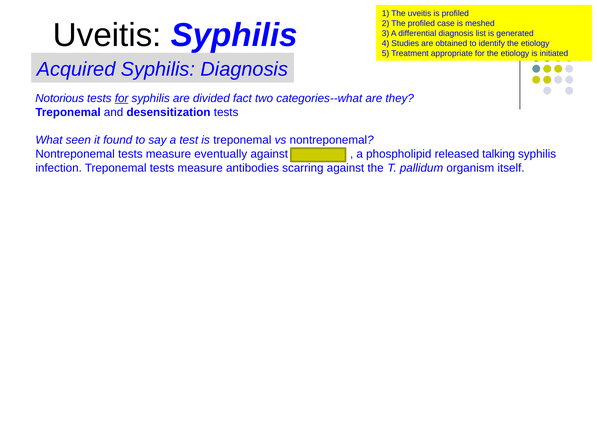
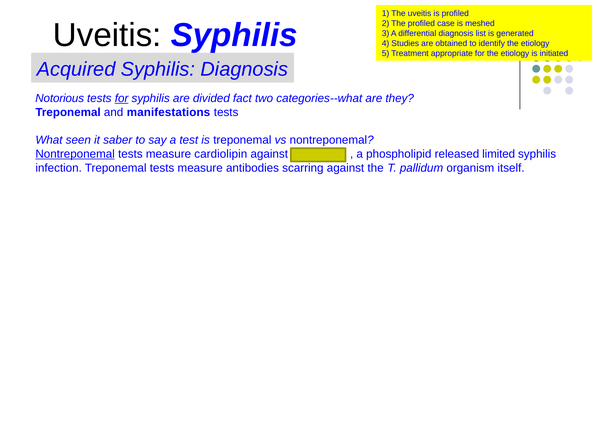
desensitization: desensitization -> manifestations
found: found -> saber
Nontreponemal at (75, 154) underline: none -> present
measure eventually: eventually -> cardiolipin
talking: talking -> limited
